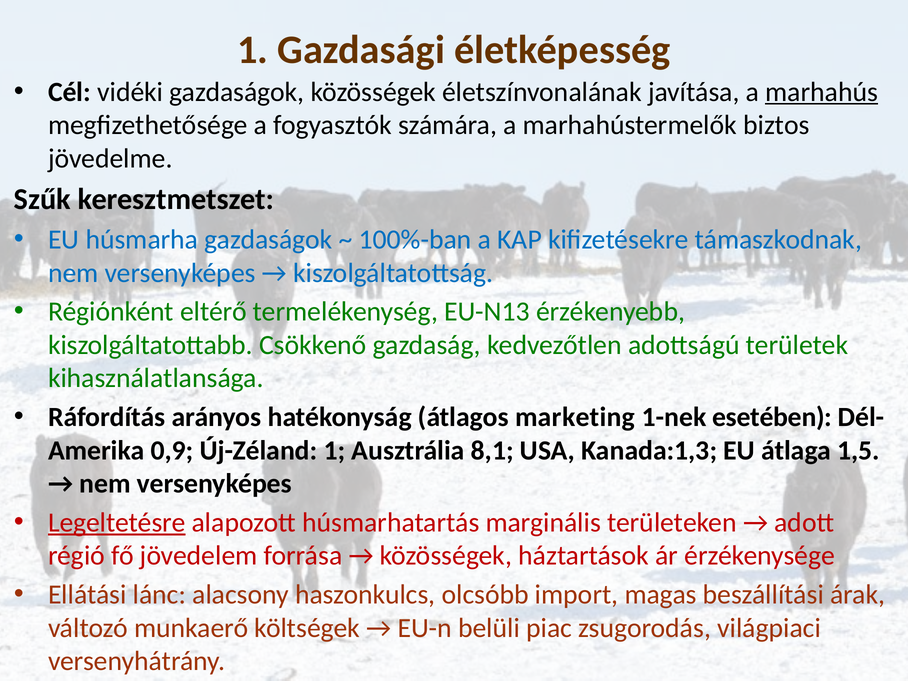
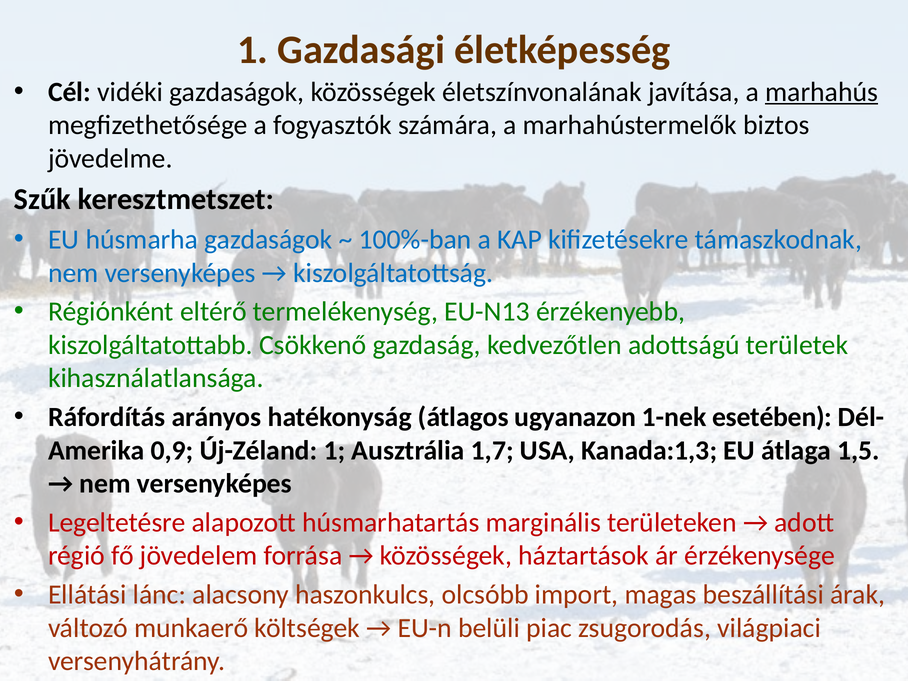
marketing: marketing -> ugyanazon
8,1: 8,1 -> 1,7
Legeltetésre underline: present -> none
